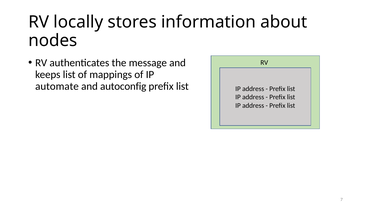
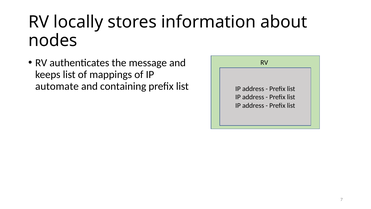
autoconfig: autoconfig -> containing
